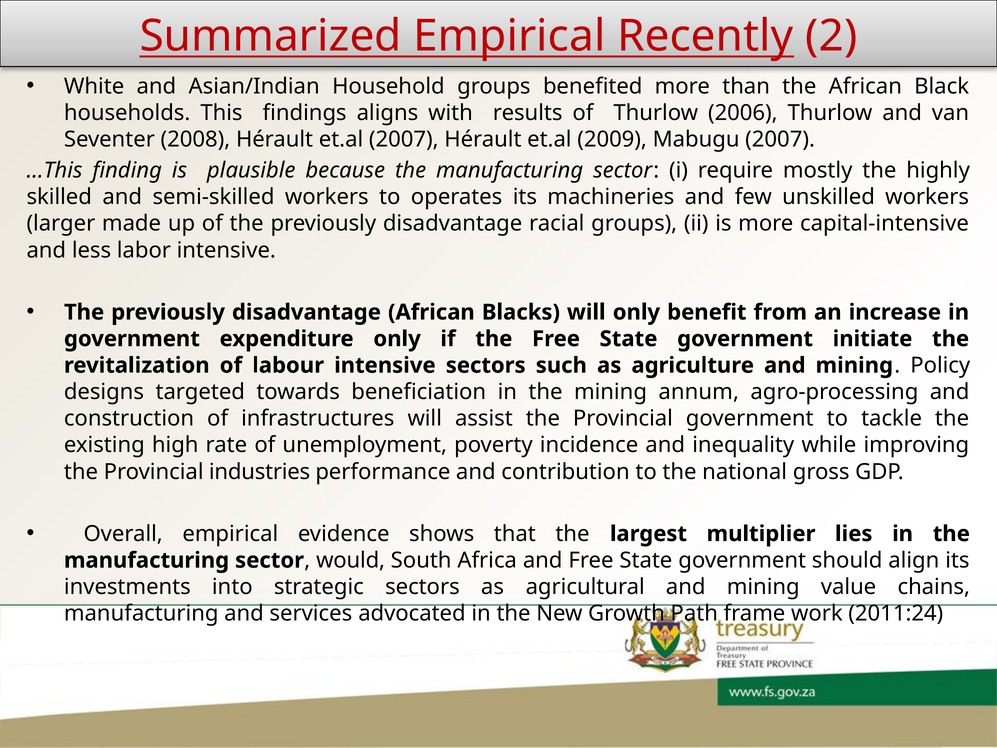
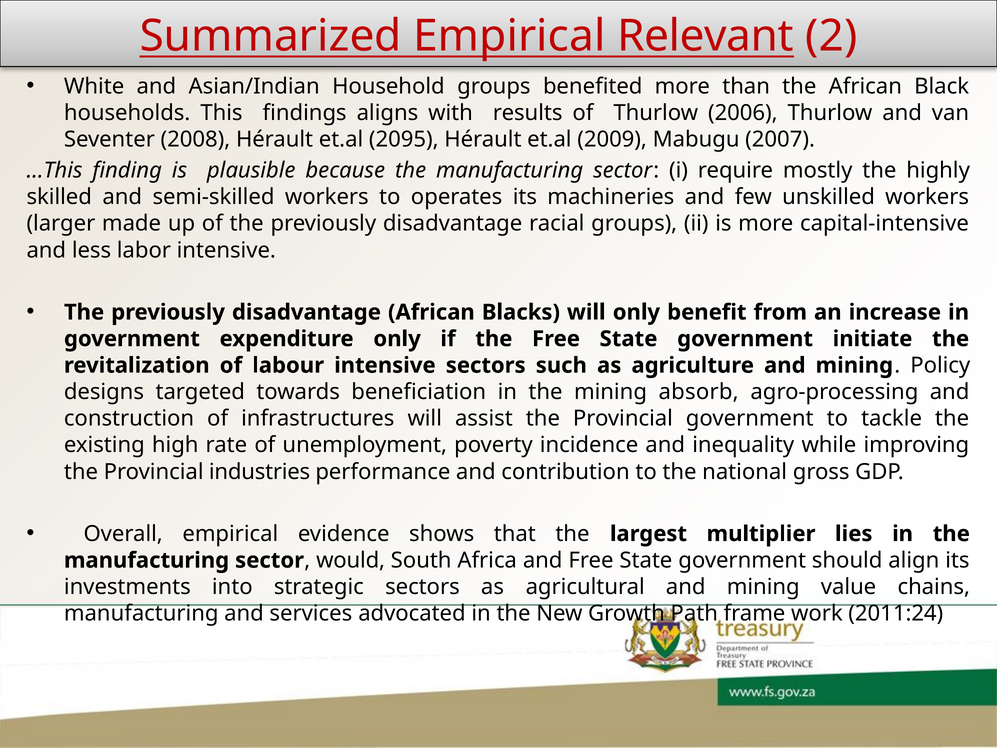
Recently: Recently -> Relevant
et.al 2007: 2007 -> 2095
annum: annum -> absorb
